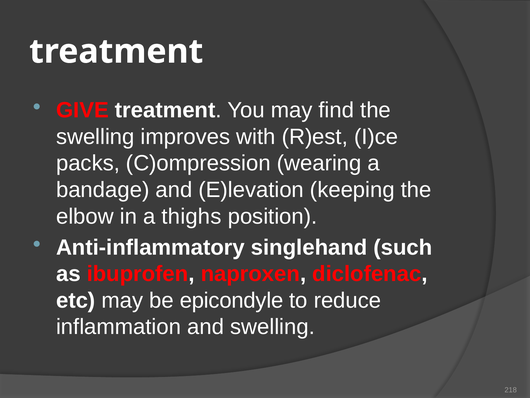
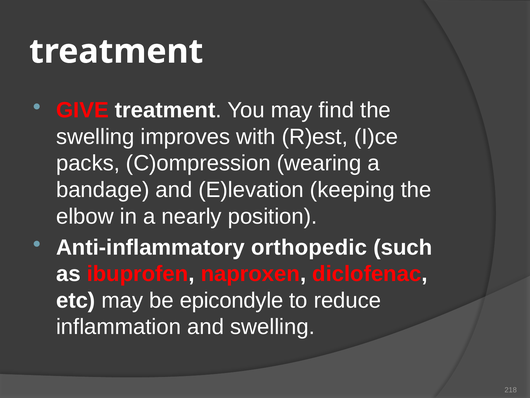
thighs: thighs -> nearly
singlehand: singlehand -> orthopedic
